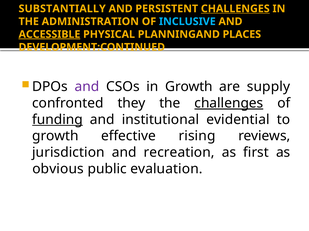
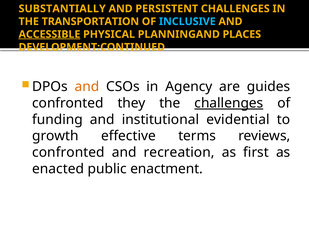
CHALLENGES at (235, 9) underline: present -> none
ADMINISTRATION: ADMINISTRATION -> TRANSPORTATION
and at (87, 87) colour: purple -> orange
in Growth: Growth -> Agency
supply: supply -> guides
funding underline: present -> none
rising: rising -> terms
jurisdiction at (68, 153): jurisdiction -> confronted
obvious: obvious -> enacted
evaluation: evaluation -> enactment
